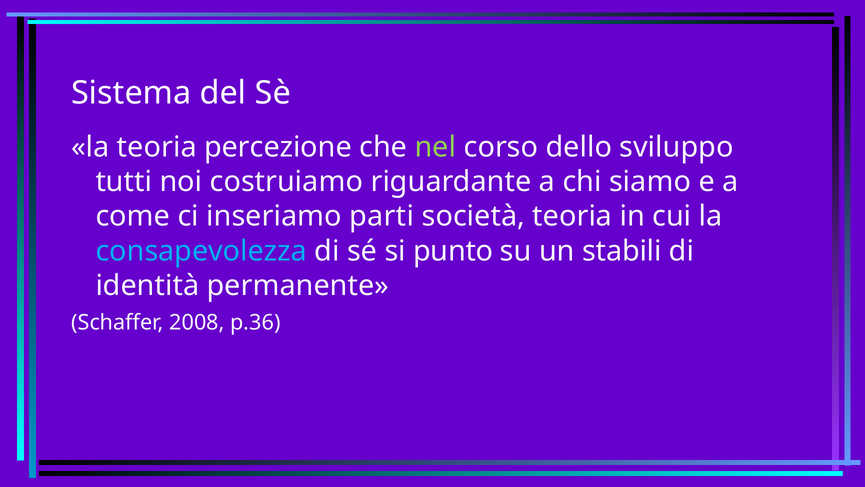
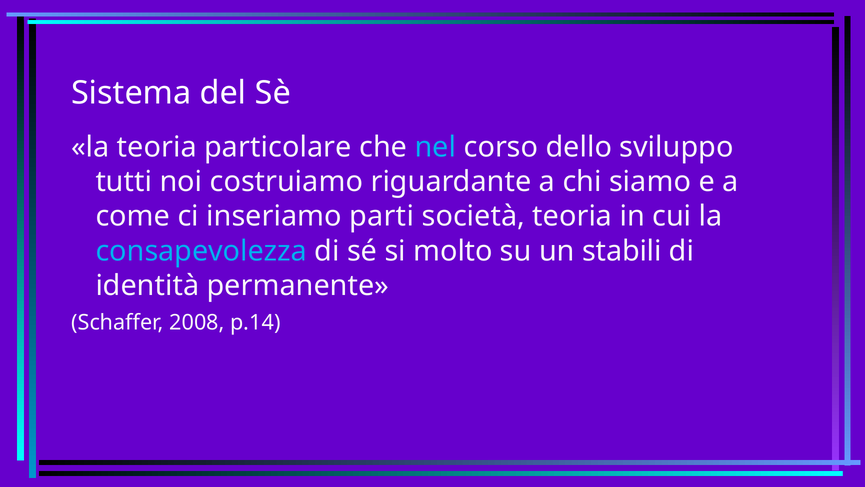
percezione: percezione -> particolare
nel colour: light green -> light blue
punto: punto -> molto
p.36: p.36 -> p.14
